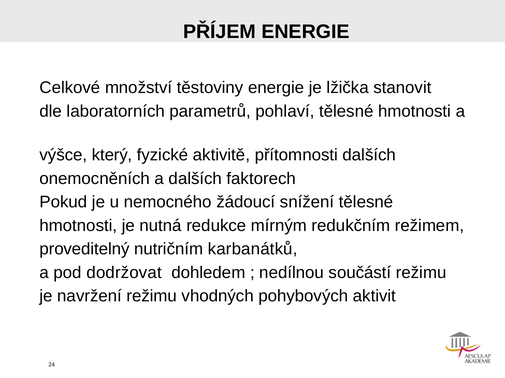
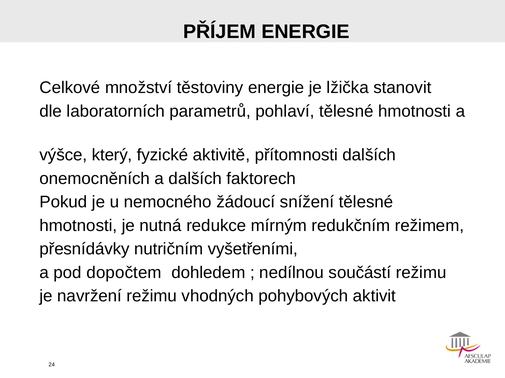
proveditelný: proveditelný -> přesnídávky
karbanátků: karbanátků -> vyšetřeními
dodržovat: dodržovat -> dopočtem
